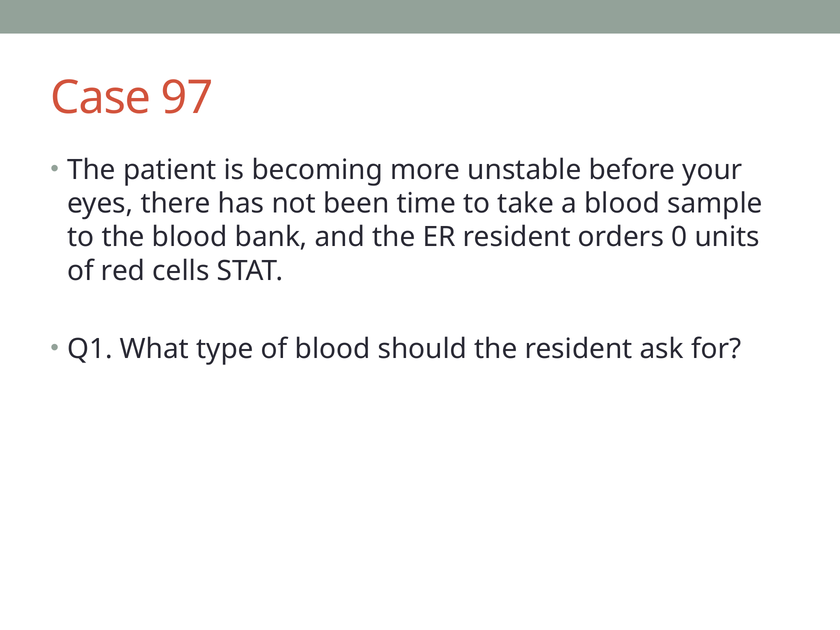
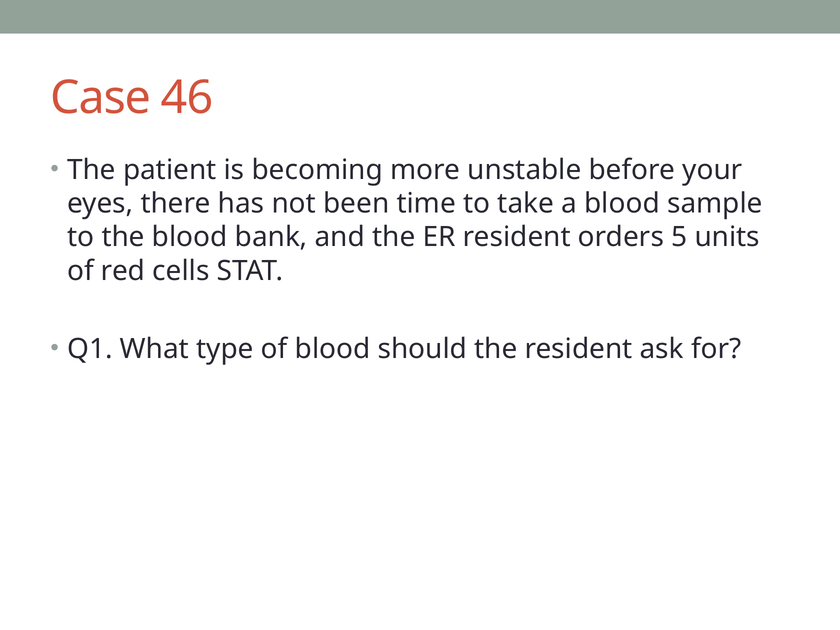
97: 97 -> 46
0: 0 -> 5
